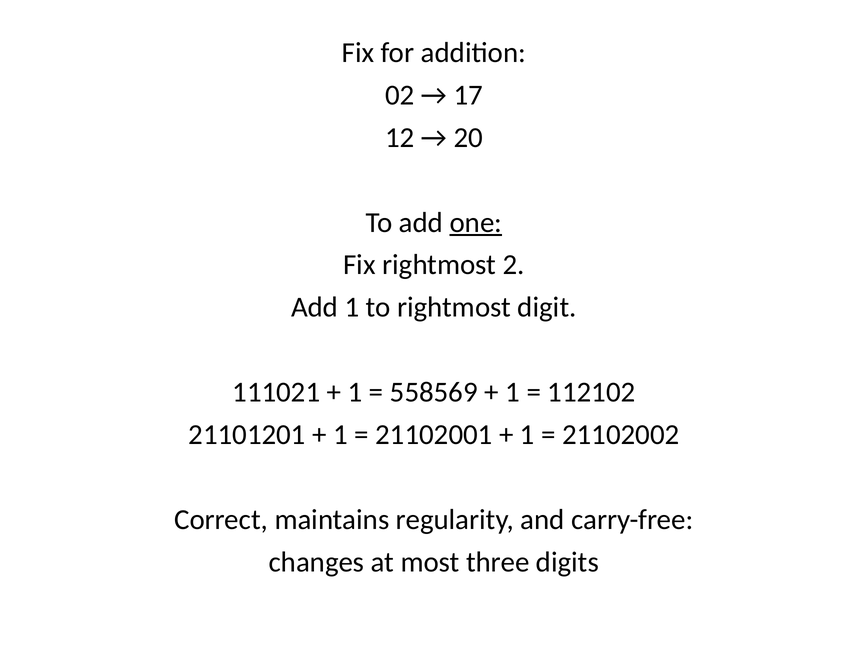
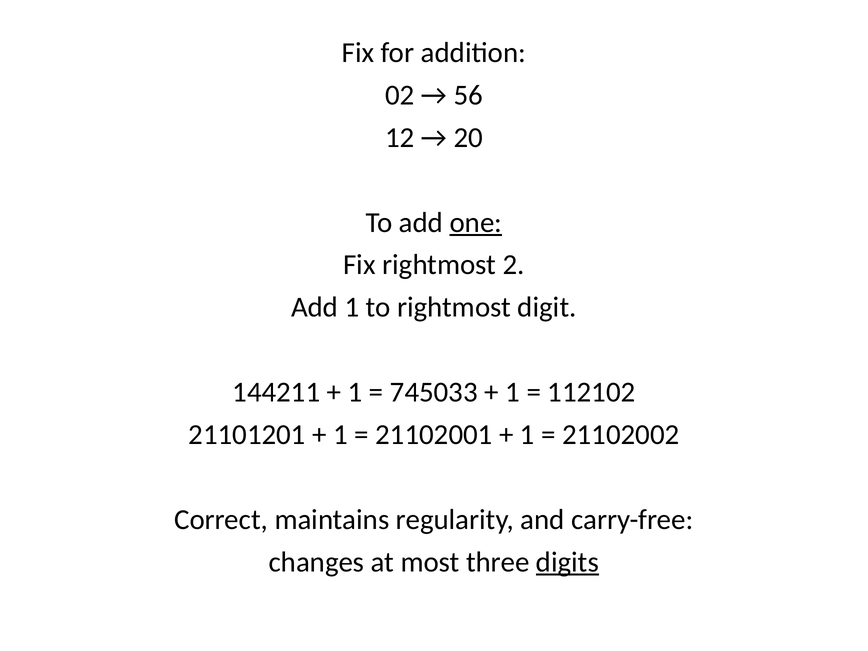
17: 17 -> 56
111021: 111021 -> 144211
558569: 558569 -> 745033
digits underline: none -> present
